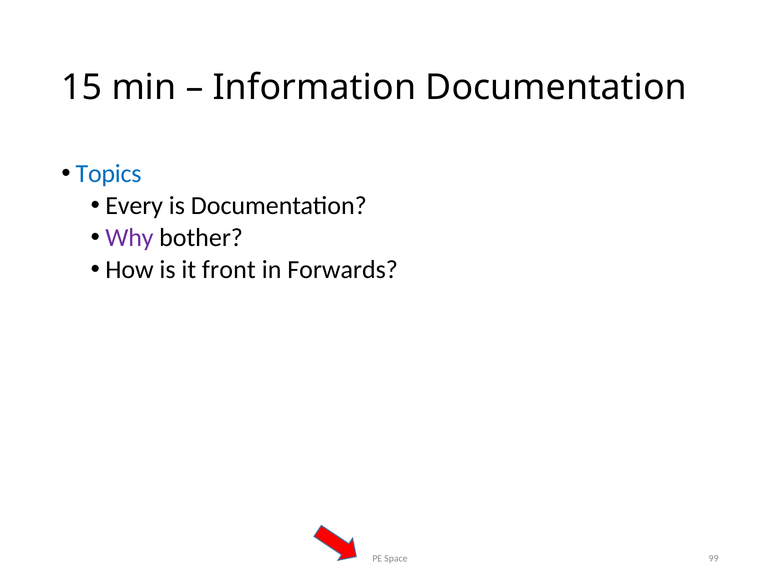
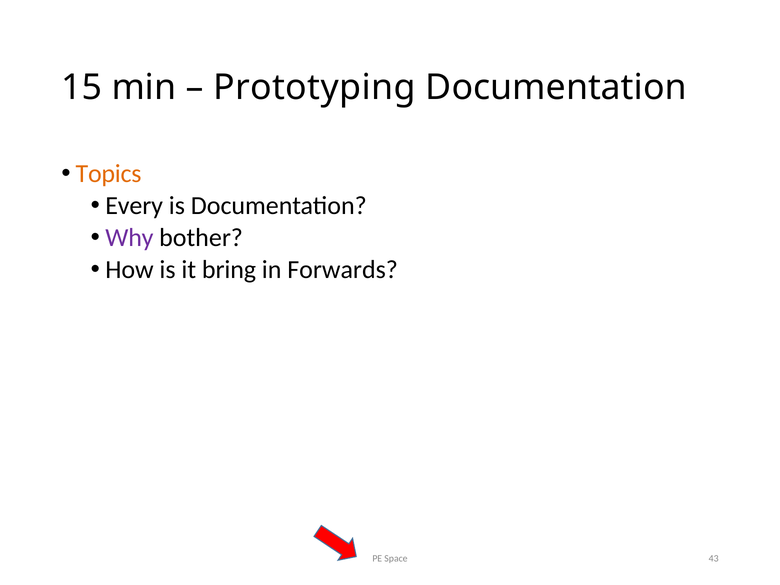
Information: Information -> Prototyping
Topics colour: blue -> orange
front: front -> bring
99: 99 -> 43
